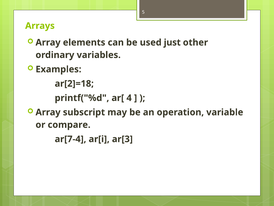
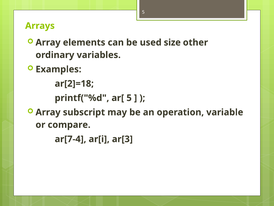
just: just -> size
ar[ 4: 4 -> 5
